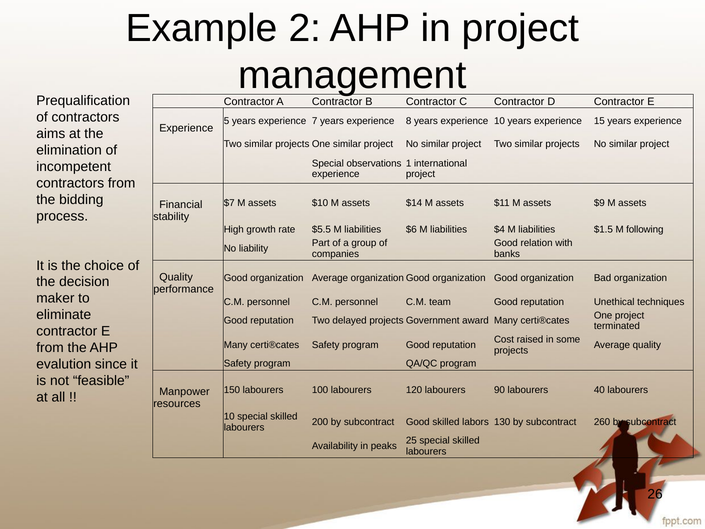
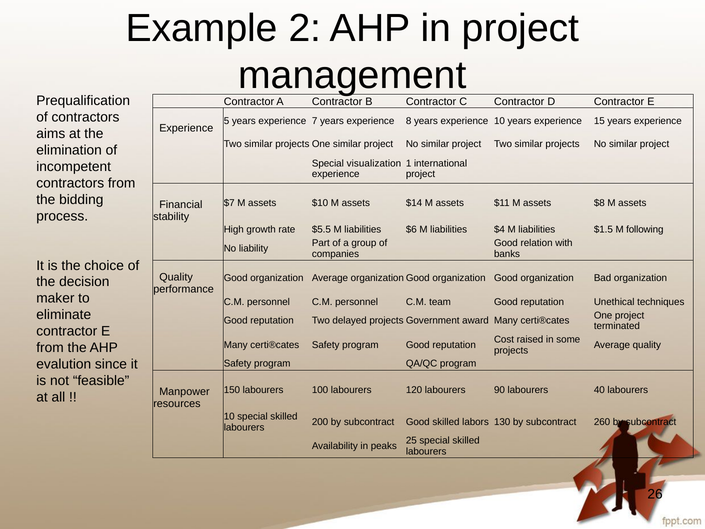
observations: observations -> visualization
$9: $9 -> $8
